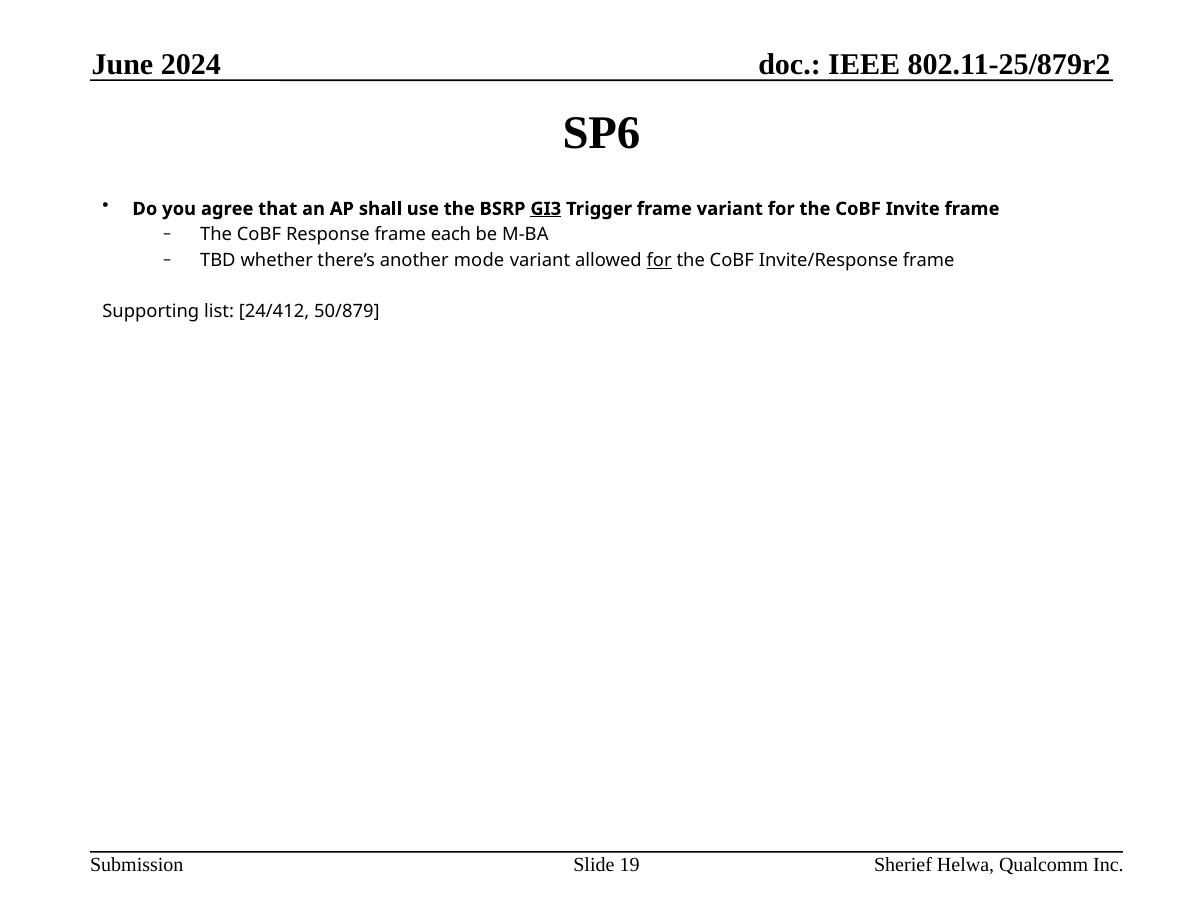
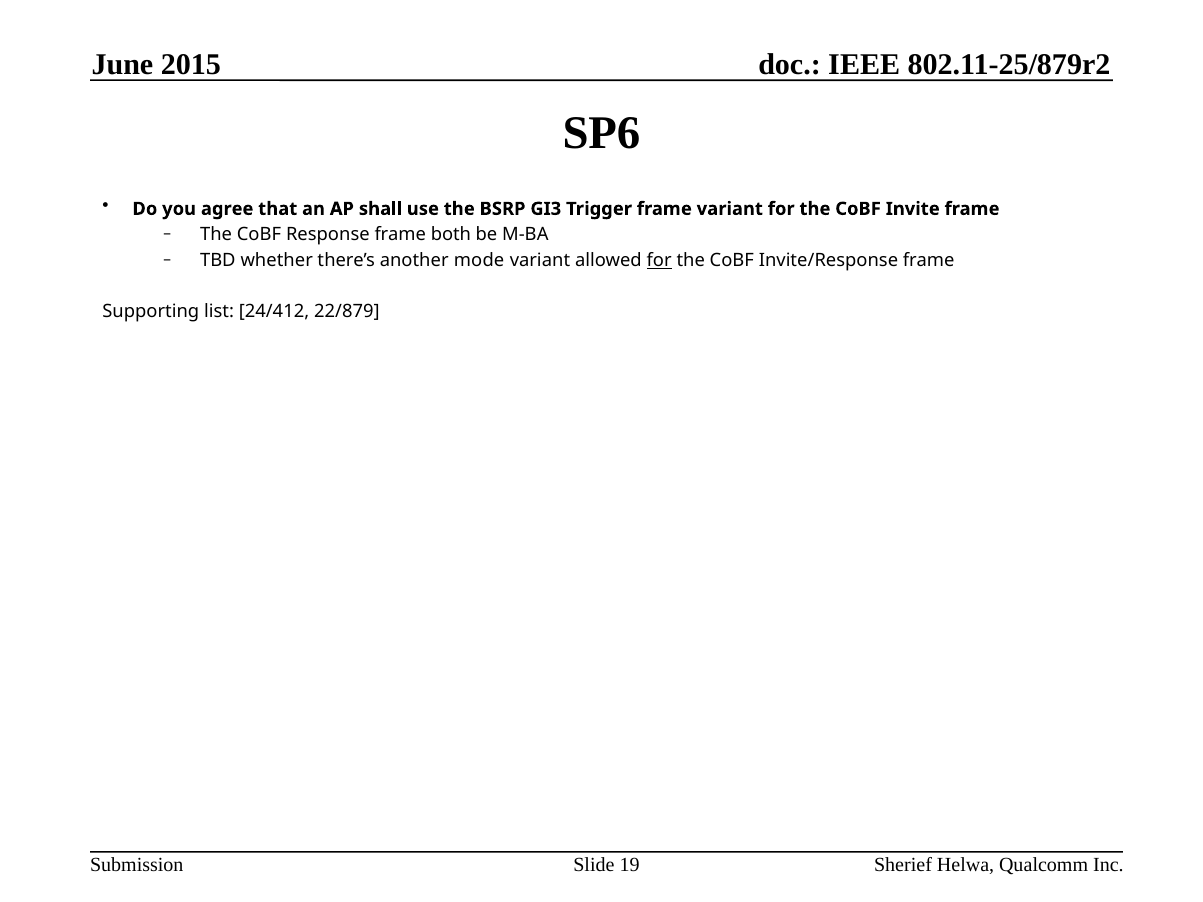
2024: 2024 -> 2015
GI3 underline: present -> none
each: each -> both
50/879: 50/879 -> 22/879
